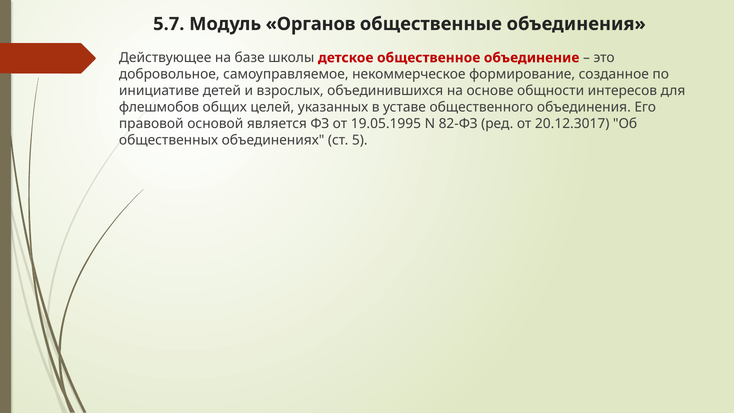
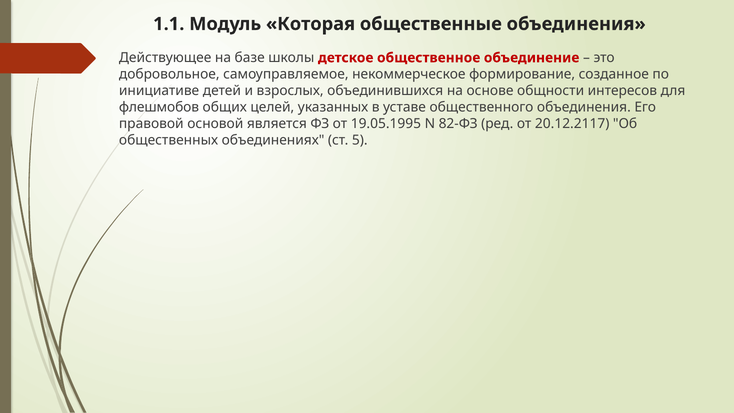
5.7: 5.7 -> 1.1
Органов: Органов -> Которая
20.12.3017: 20.12.3017 -> 20.12.2117
